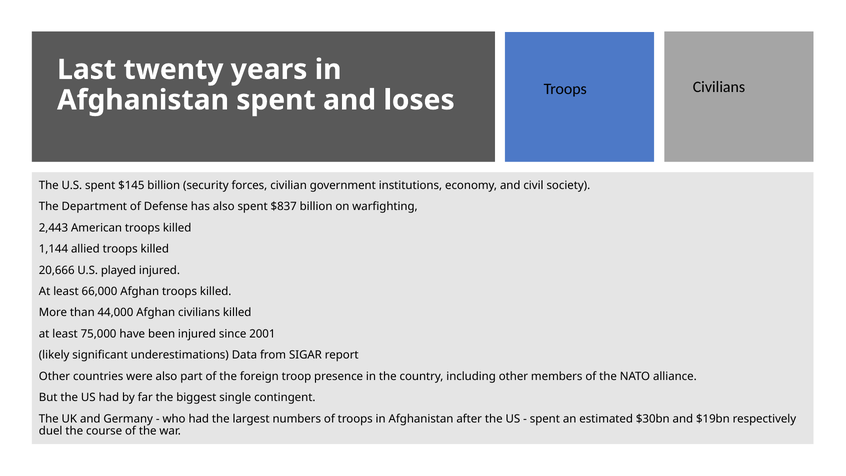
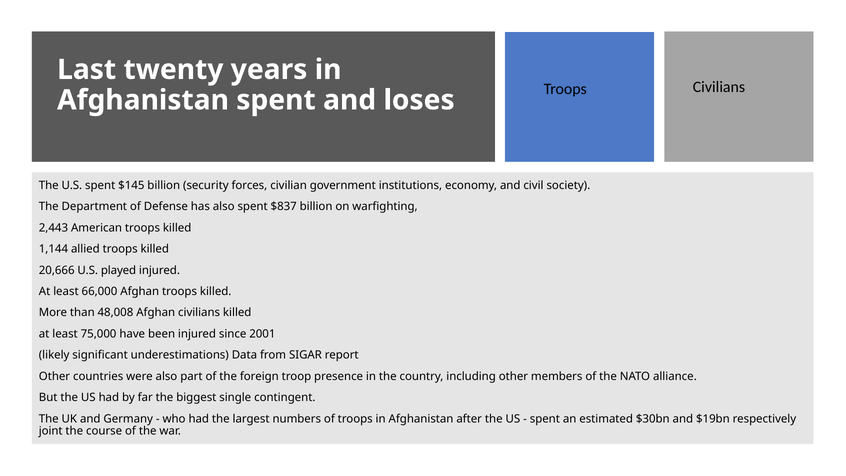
44,000: 44,000 -> 48,008
duel: duel -> joint
